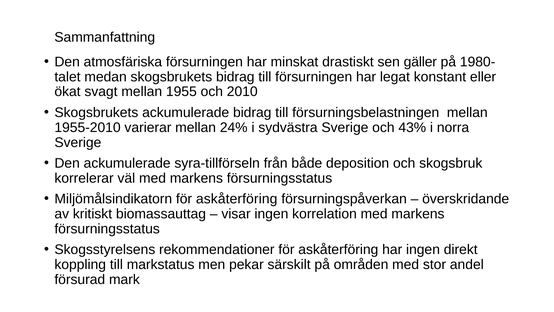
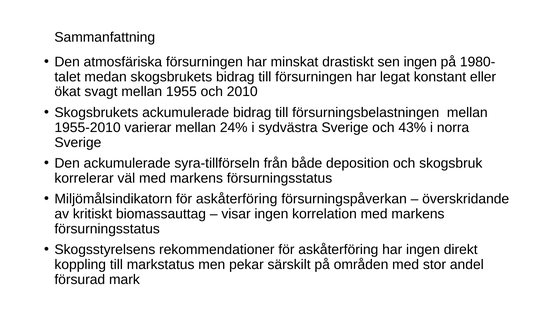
sen gäller: gäller -> ingen
